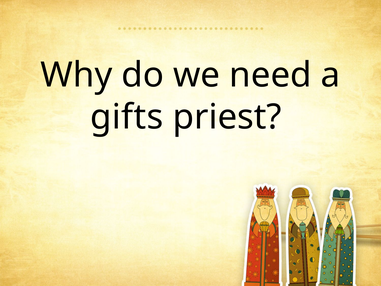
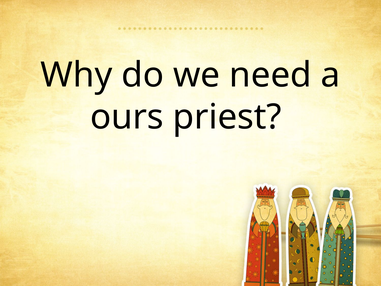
gifts: gifts -> ours
